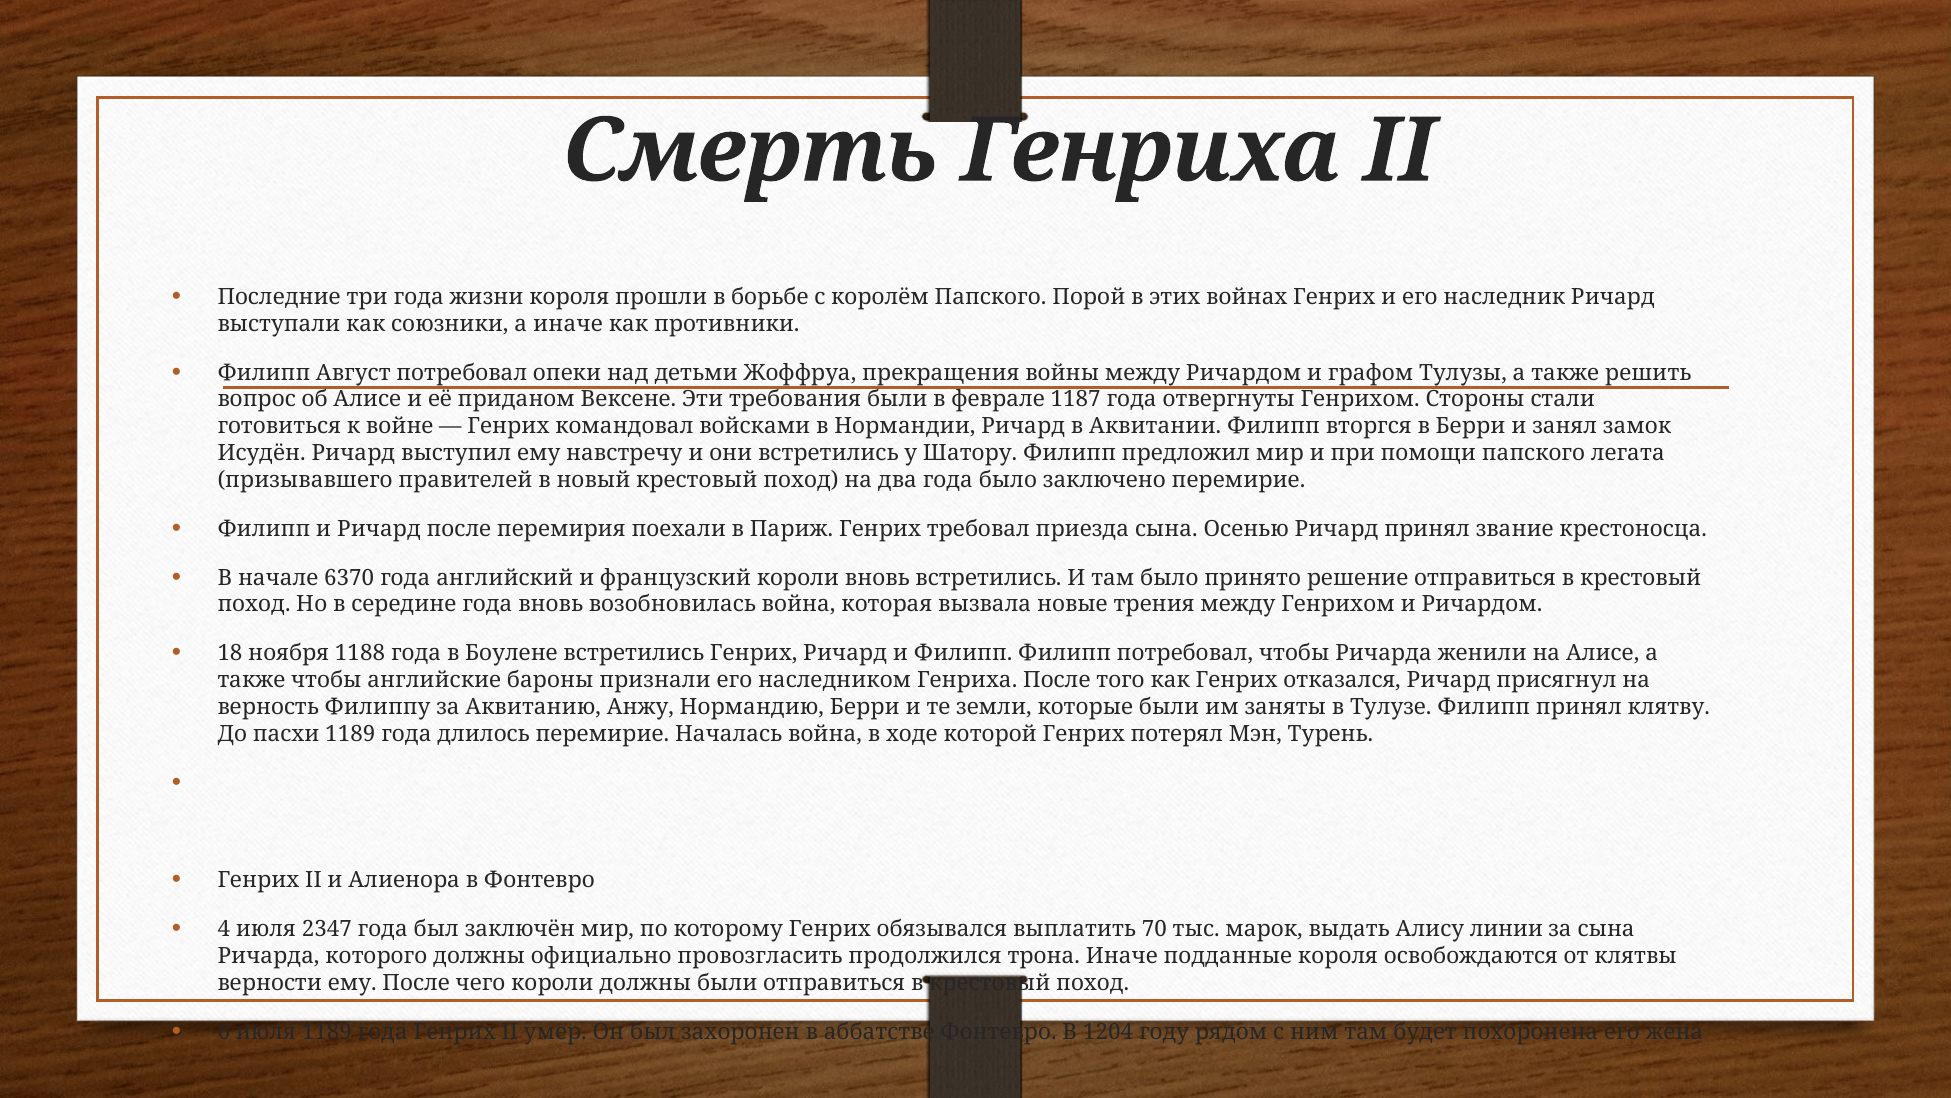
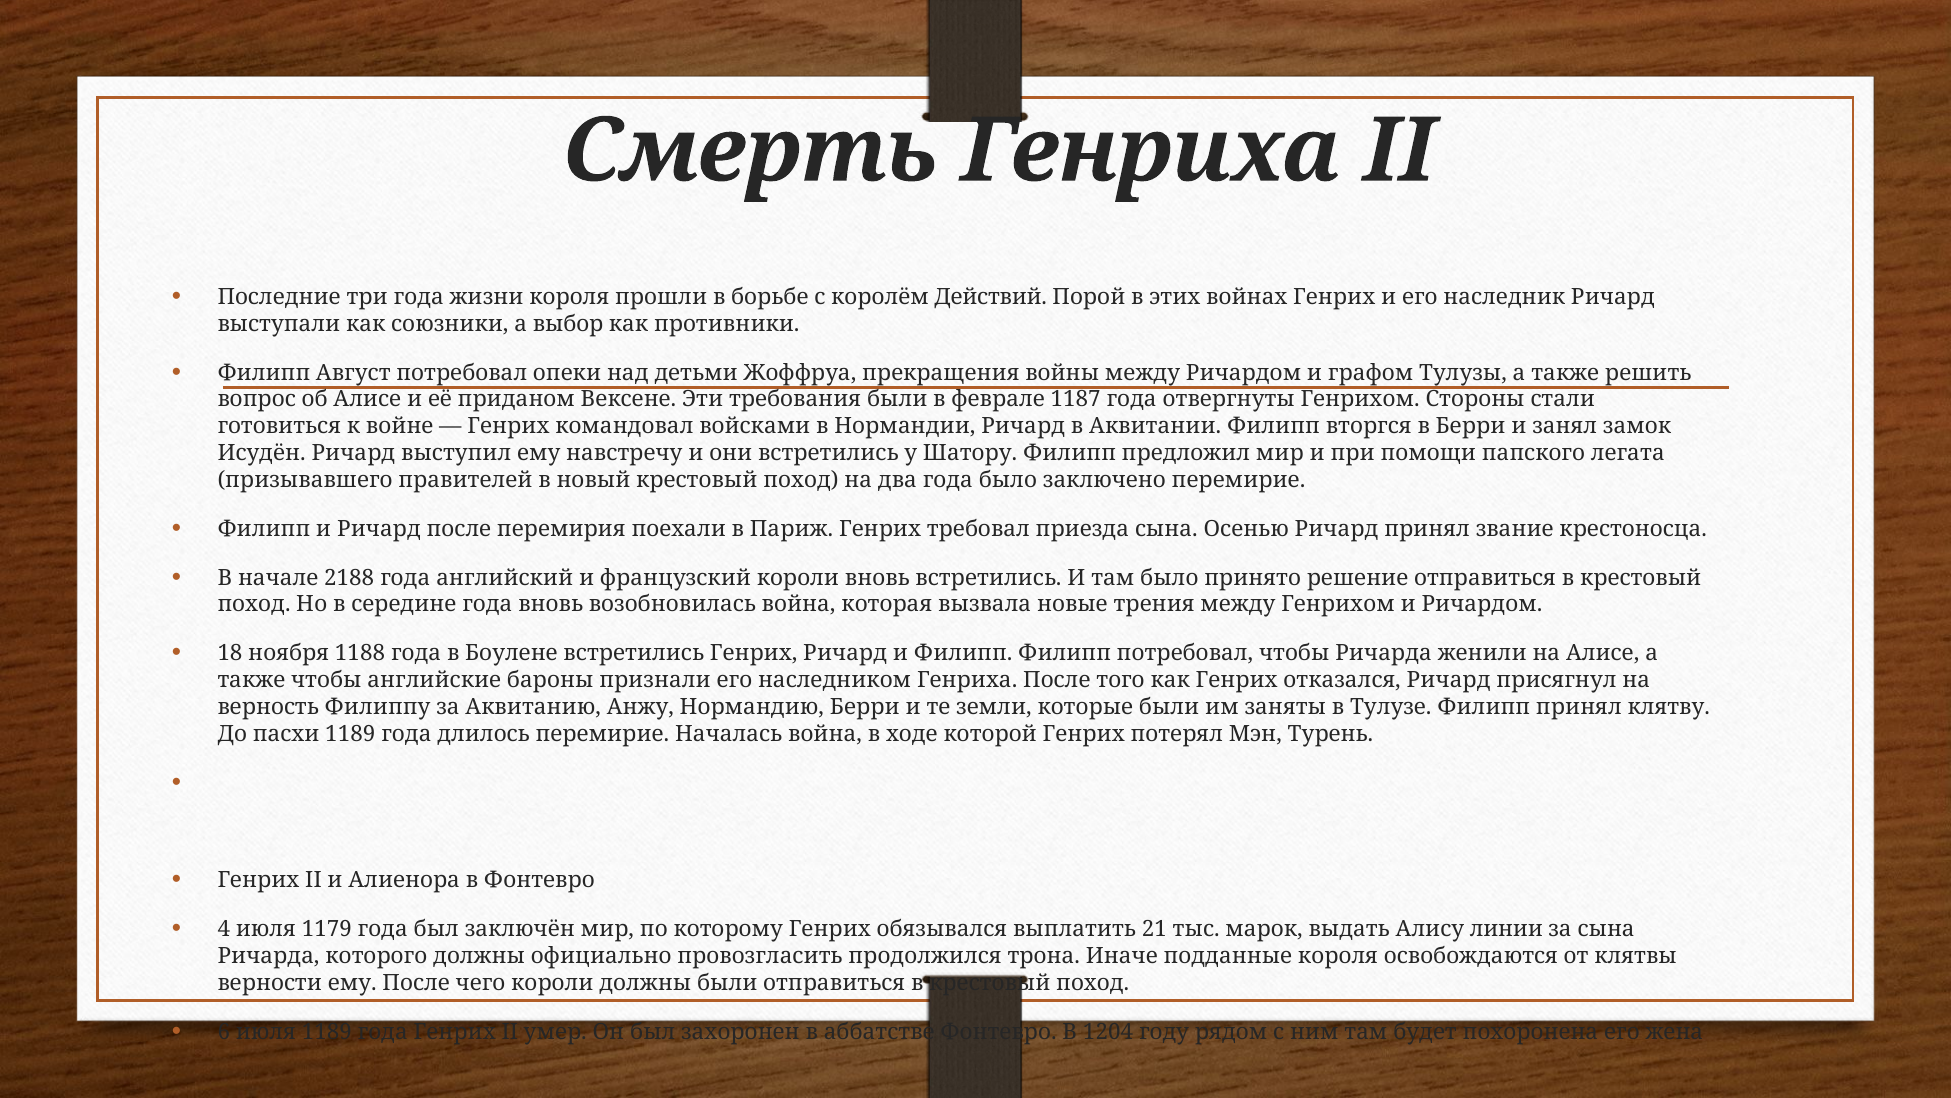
королём Папского: Папского -> Действий
а иначе: иначе -> выбор
6370: 6370 -> 2188
2347: 2347 -> 1179
70: 70 -> 21
